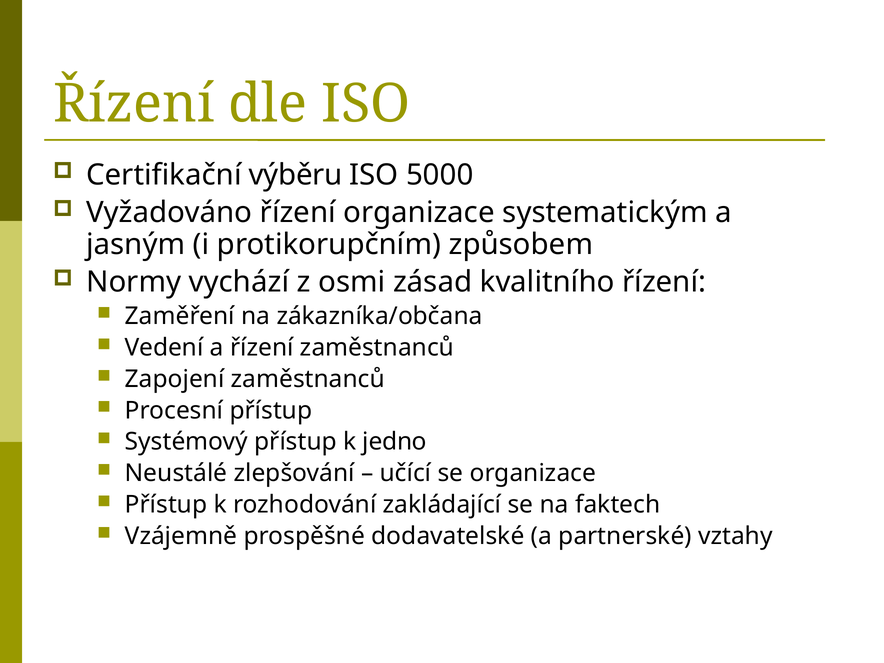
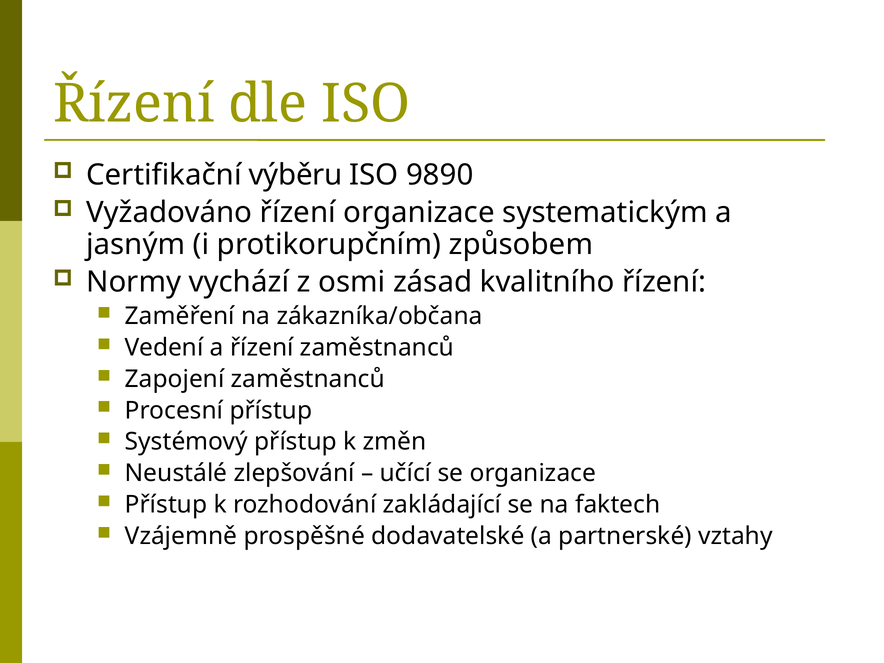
5000: 5000 -> 9890
jedno: jedno -> změn
